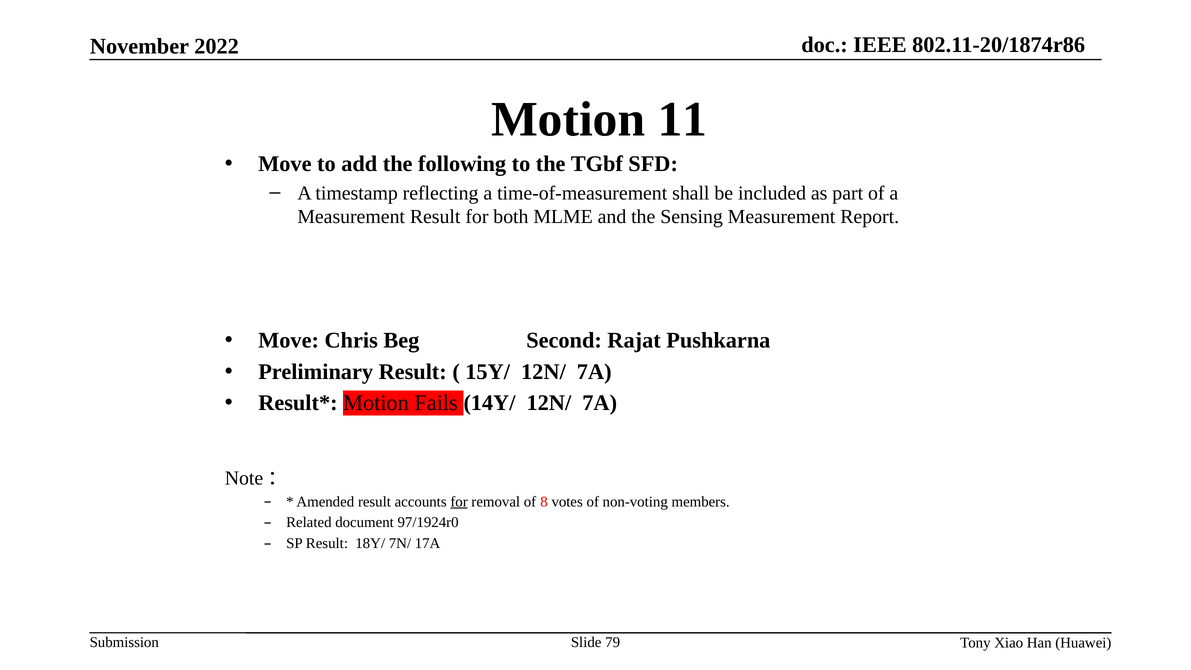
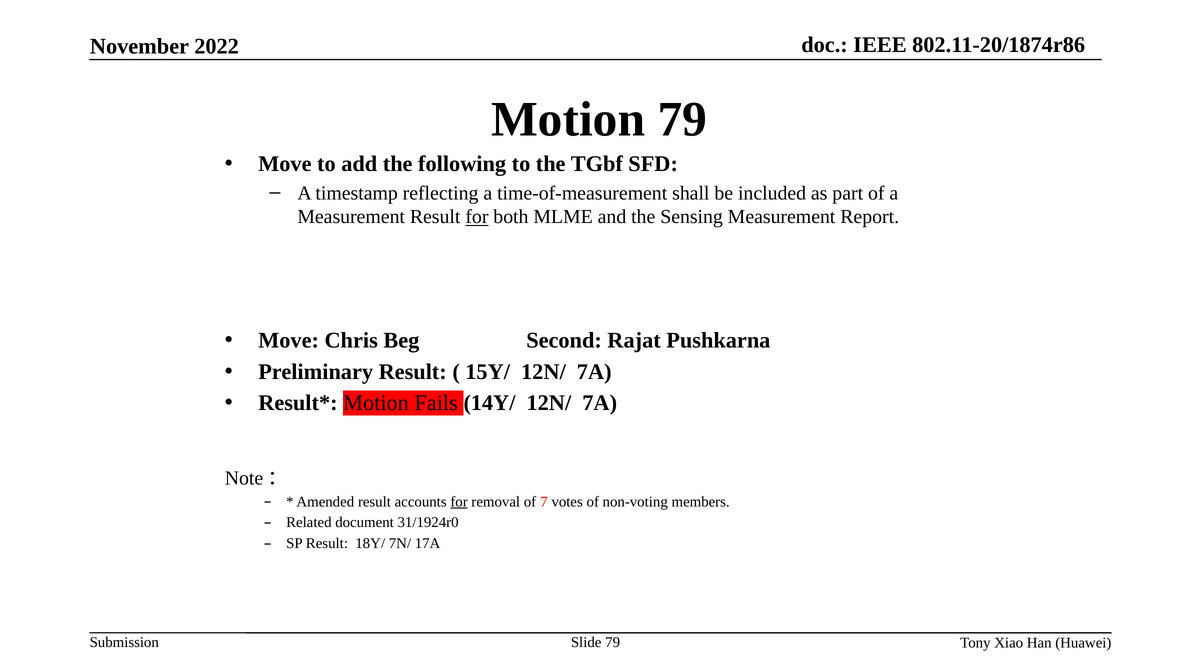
Motion 11: 11 -> 79
for at (477, 217) underline: none -> present
8: 8 -> 7
97/1924r0: 97/1924r0 -> 31/1924r0
